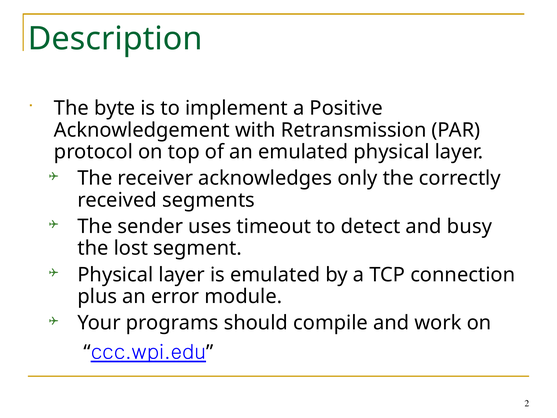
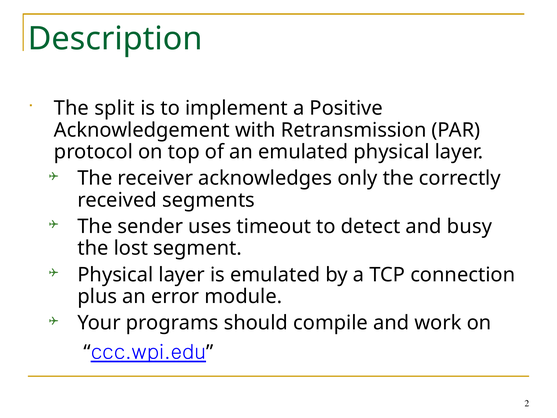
byte: byte -> split
